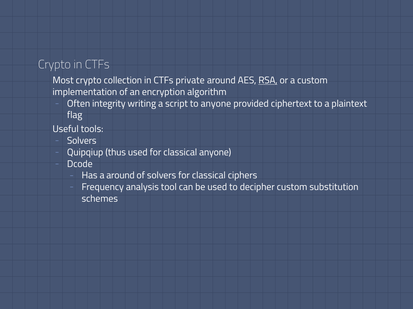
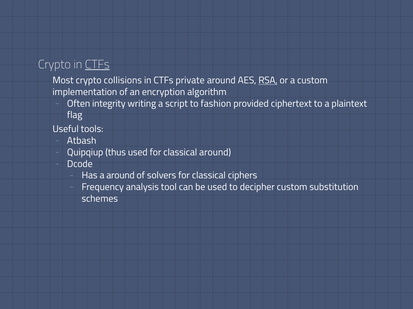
CTFs at (97, 65) underline: none -> present
collection: collection -> collisions
to anyone: anyone -> fashion
Solvers at (82, 141): Solvers -> Atbash
classical anyone: anyone -> around
